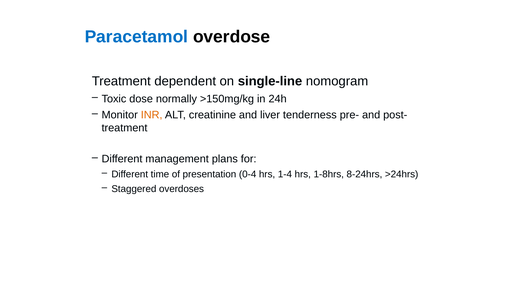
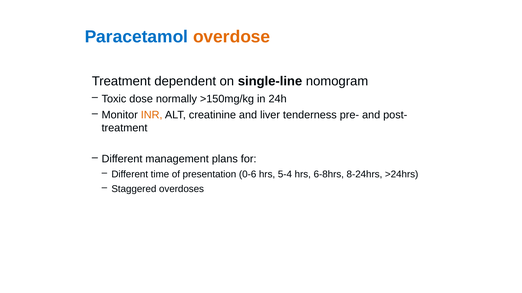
overdose colour: black -> orange
0-4: 0-4 -> 0-6
1-4: 1-4 -> 5-4
1-8hrs: 1-8hrs -> 6-8hrs
